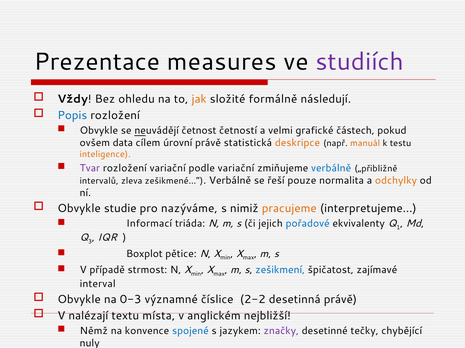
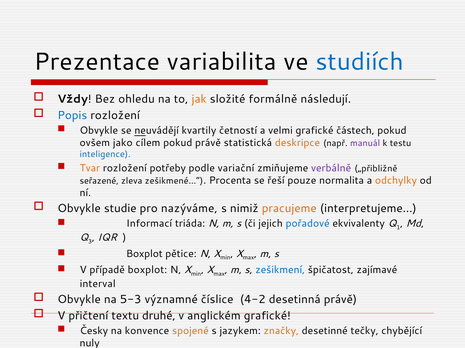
measures: measures -> variabilita
studiích colour: purple -> blue
četnost: četnost -> kvartily
data: data -> jako
cílem úrovní: úrovní -> pokud
manuál at (365, 143) colour: orange -> purple
inteligence colour: orange -> blue
Tvar colour: purple -> orange
rozložení variační: variační -> potřeby
verbálně at (331, 168) colour: blue -> purple
intervalů: intervalů -> seřazené
zešikmené…“ Verbálně: Verbálně -> Procenta
případě strmost: strmost -> boxplot
0-3: 0-3 -> 5-3
2-2: 2-2 -> 4-2
nalézají: nalézají -> přičtení
místa: místa -> druhé
anglickém nejbližší: nejbližší -> grafické
Němž: Němž -> Česky
spojené colour: blue -> orange
značky colour: purple -> orange
